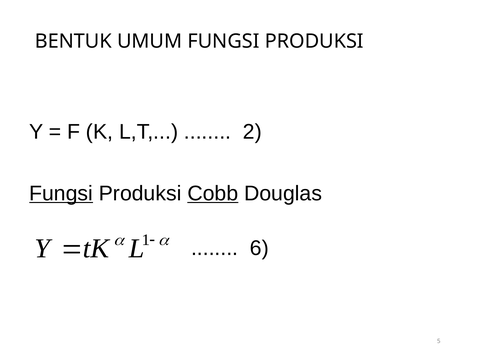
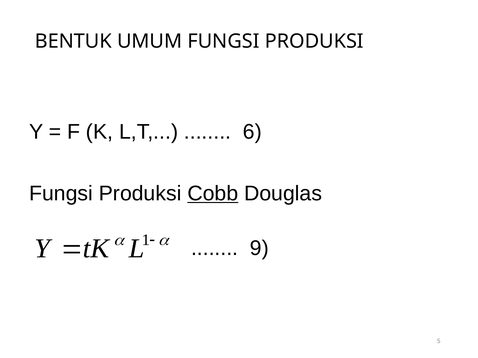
2: 2 -> 6
Fungsi at (61, 194) underline: present -> none
6: 6 -> 9
